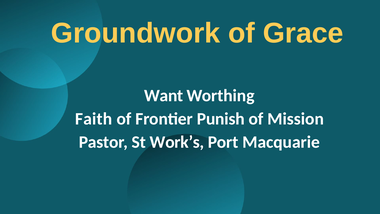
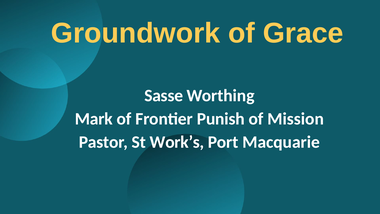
Want: Want -> Sasse
Faith: Faith -> Mark
